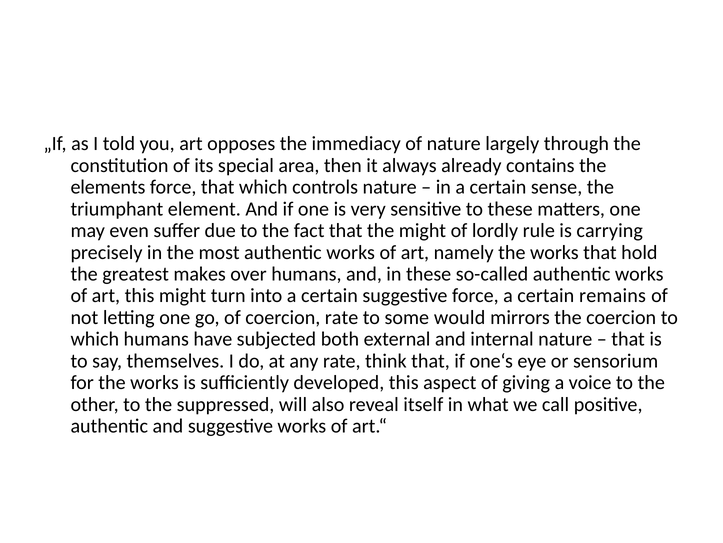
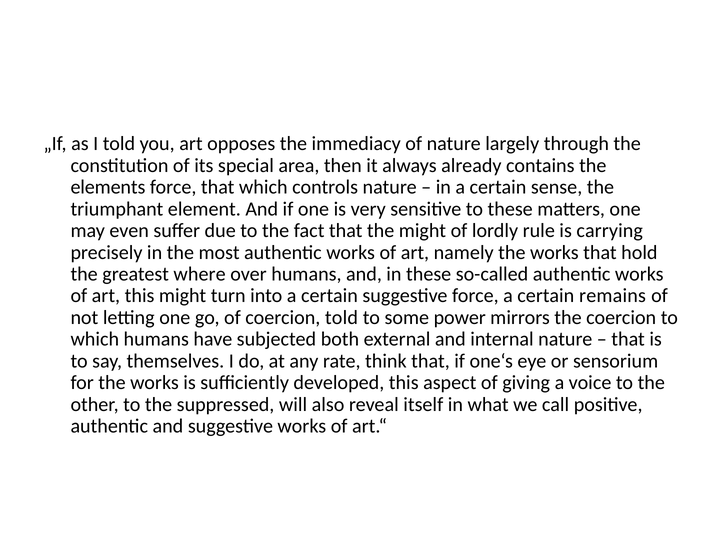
makes: makes -> where
coercion rate: rate -> told
would: would -> power
